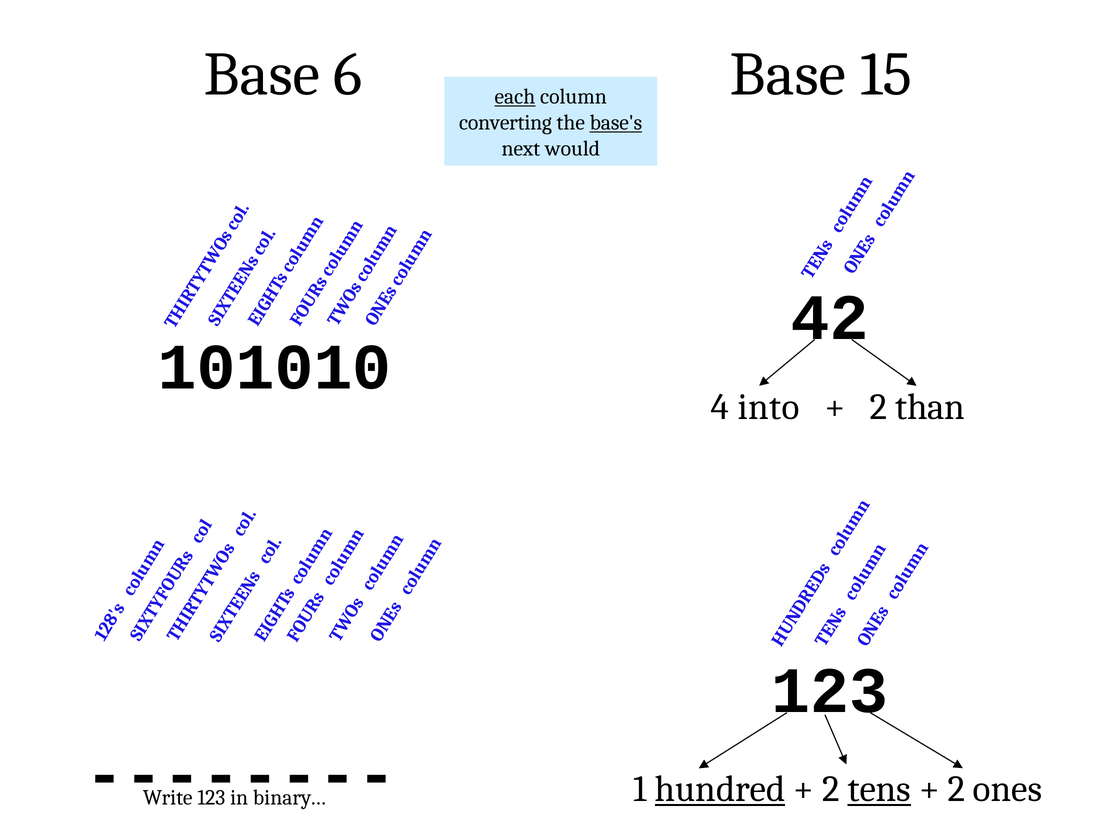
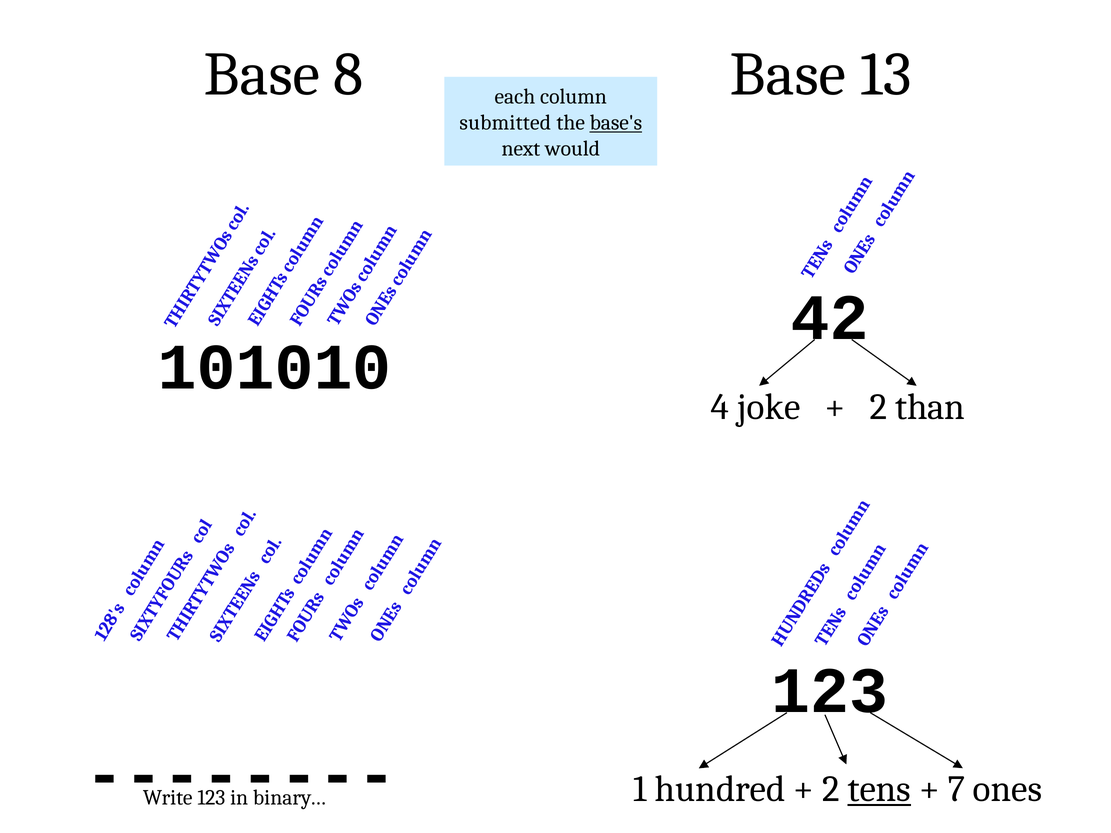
Base 6: 6 -> 8
15: 15 -> 13
each underline: present -> none
converting: converting -> submitted
into: into -> joke
hundred underline: present -> none
2 at (956, 789): 2 -> 7
